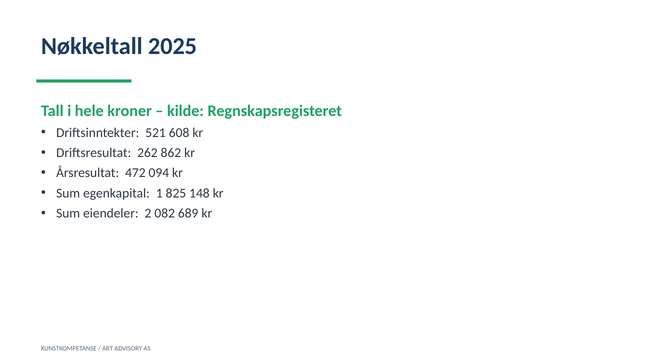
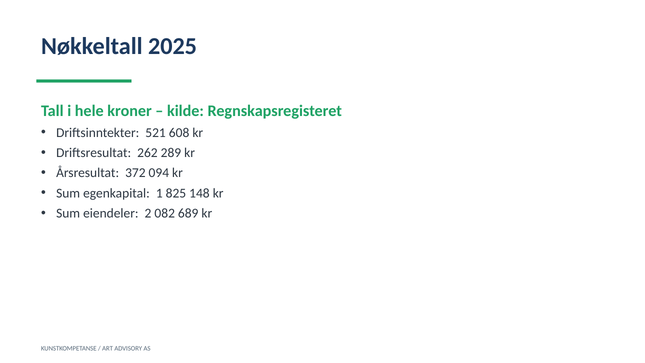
862: 862 -> 289
472: 472 -> 372
